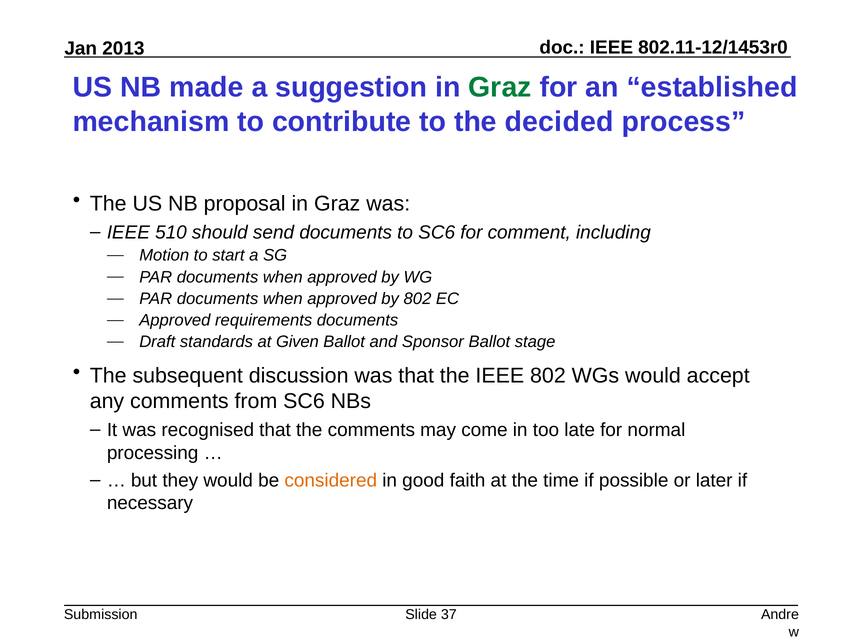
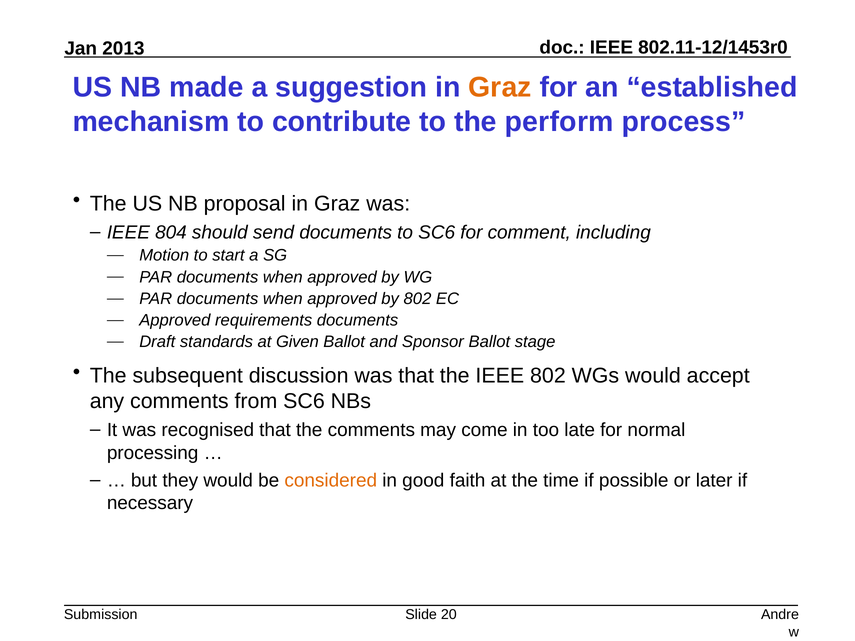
Graz at (500, 88) colour: green -> orange
decided: decided -> perform
510: 510 -> 804
37: 37 -> 20
